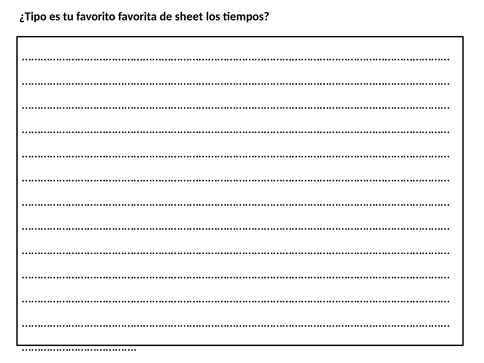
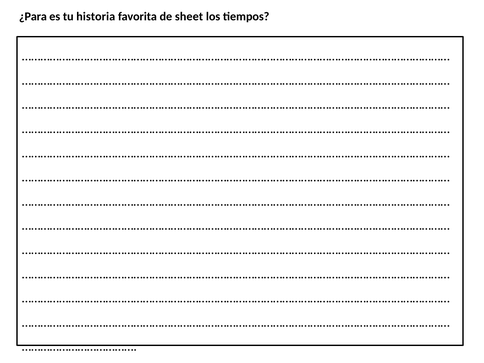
¿Tipo: ¿Tipo -> ¿Para
favorito: favorito -> historia
